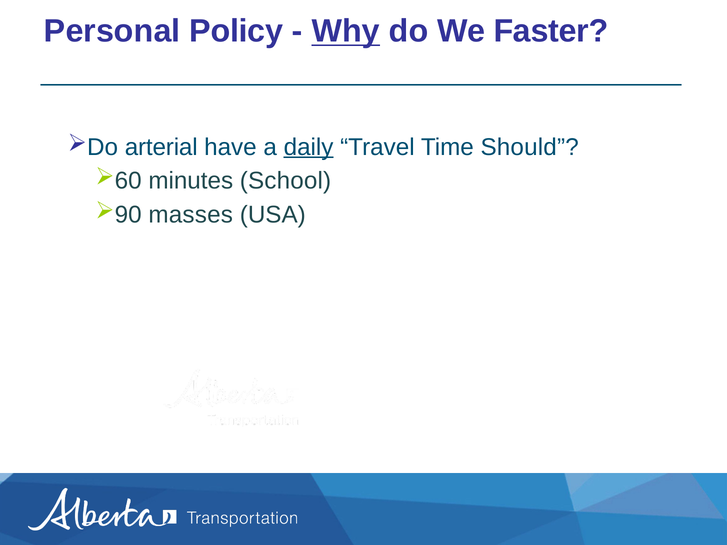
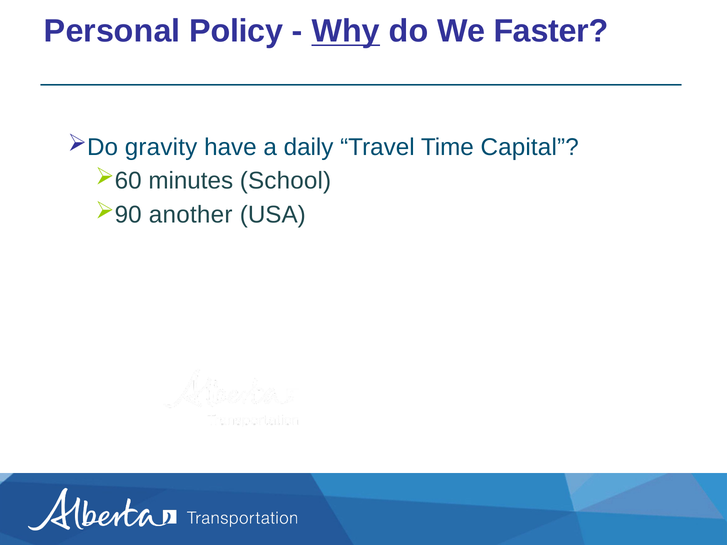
arterial: arterial -> gravity
daily underline: present -> none
Should: Should -> Capital
masses: masses -> another
